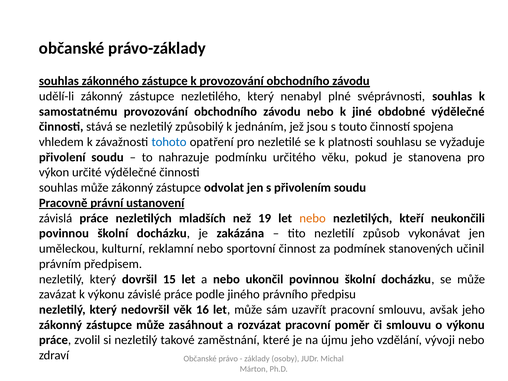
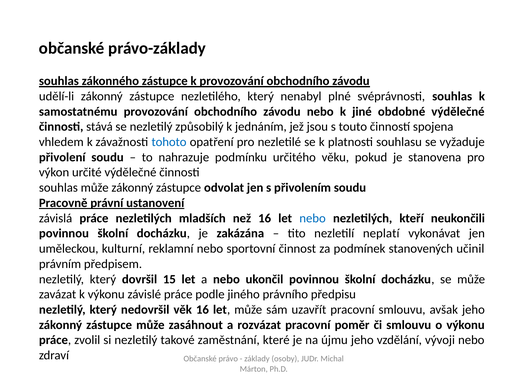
než 19: 19 -> 16
nebo at (313, 218) colour: orange -> blue
způsob: způsob -> neplatí
